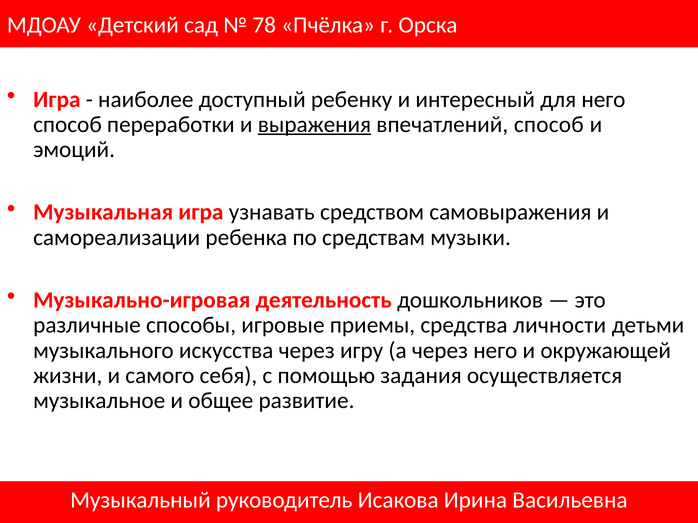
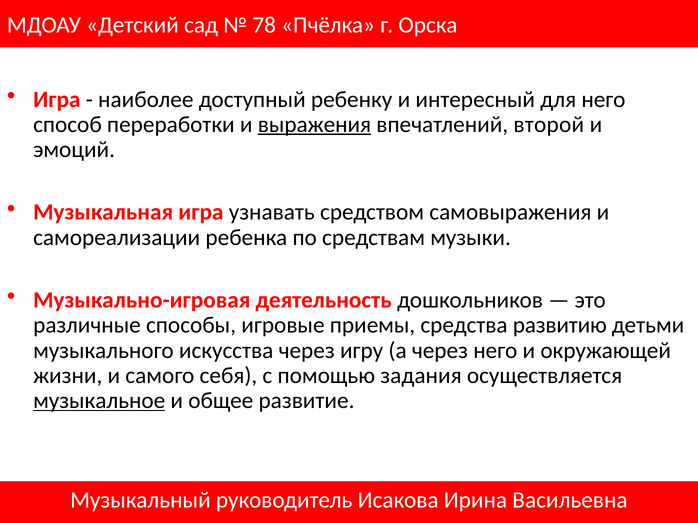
впечатлений способ: способ -> второй
личности: личности -> развитию
музыкальное underline: none -> present
